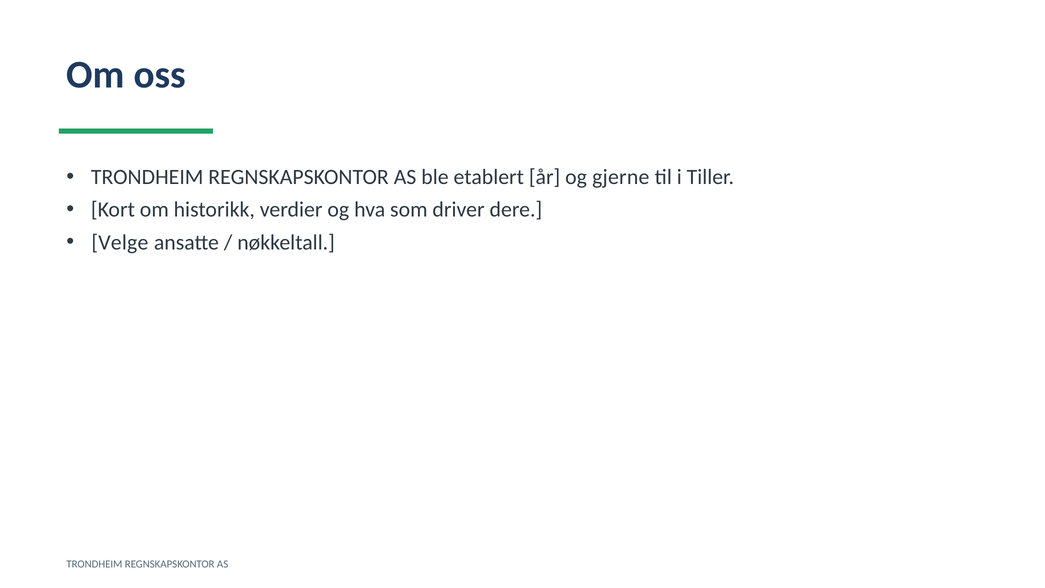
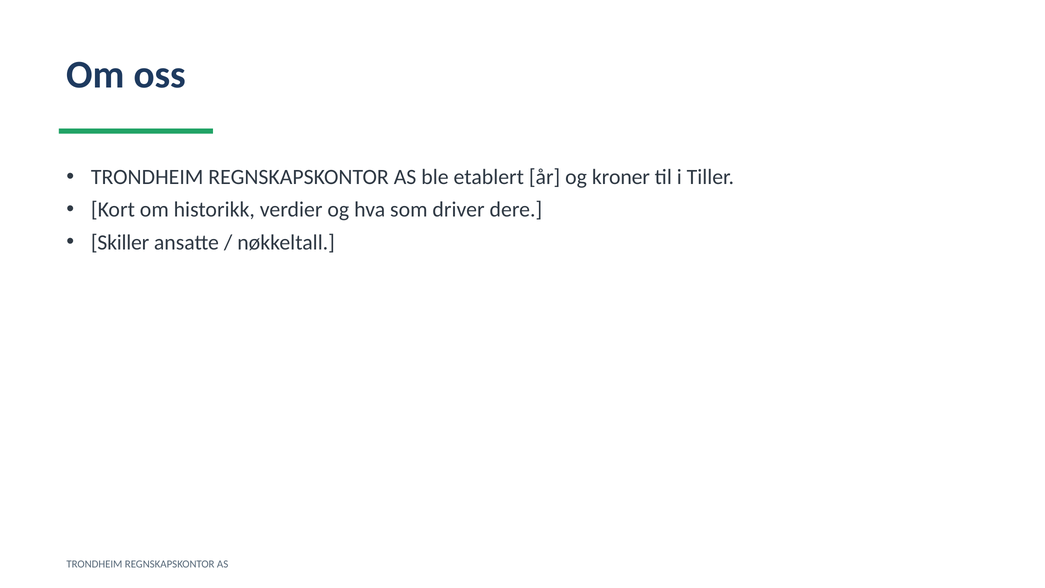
gjerne: gjerne -> kroner
Velge: Velge -> Skiller
